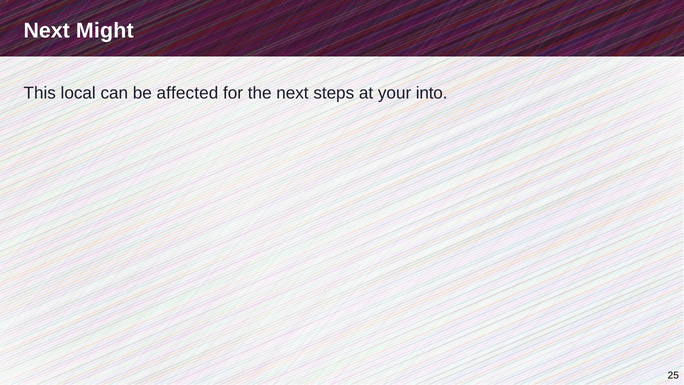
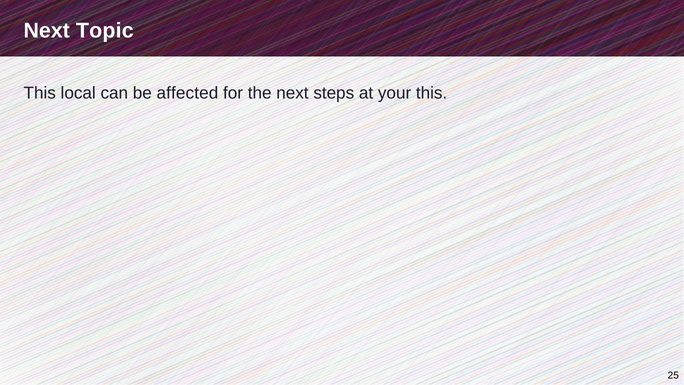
Might: Might -> Topic
your into: into -> this
